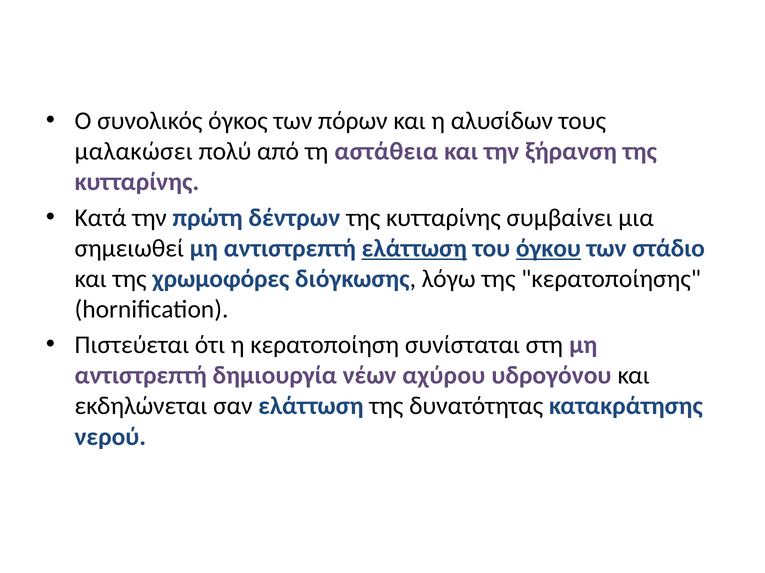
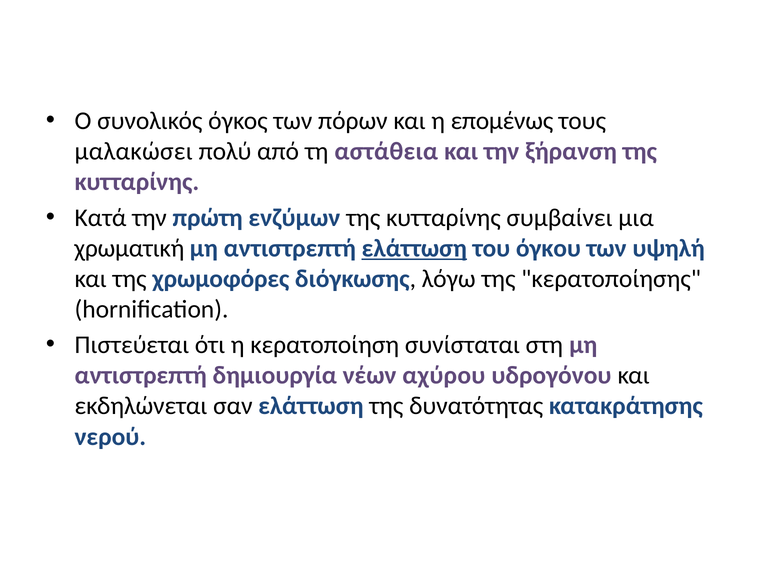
αλυσίδων: αλυσίδων -> επομένως
δέντρων: δέντρων -> ενζύμων
σημειωθεί: σημειωθεί -> χρωματική
όγκου underline: present -> none
στάδιο: στάδιο -> υψηλή
